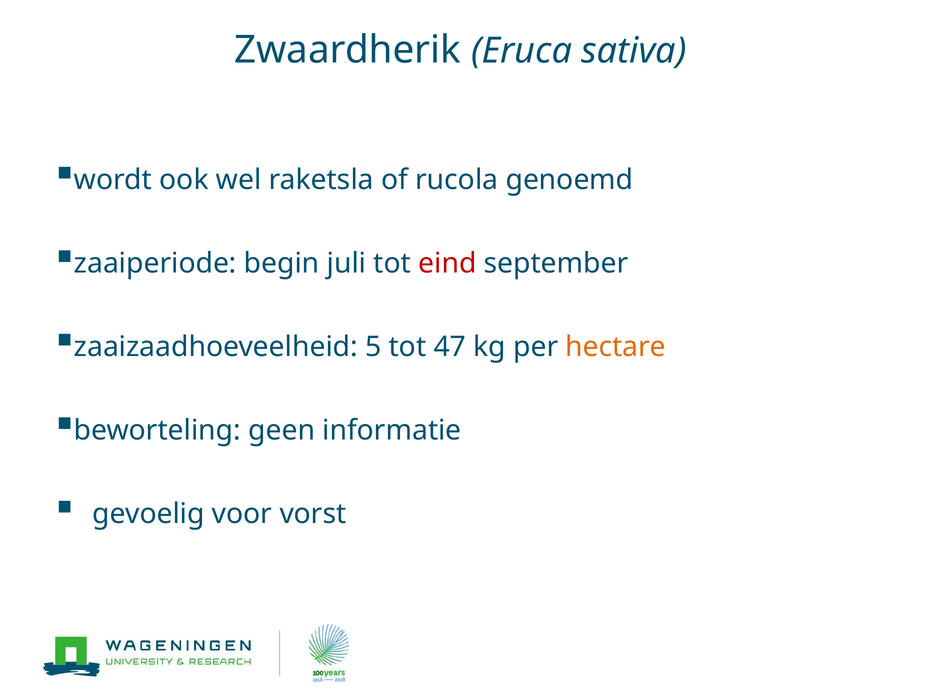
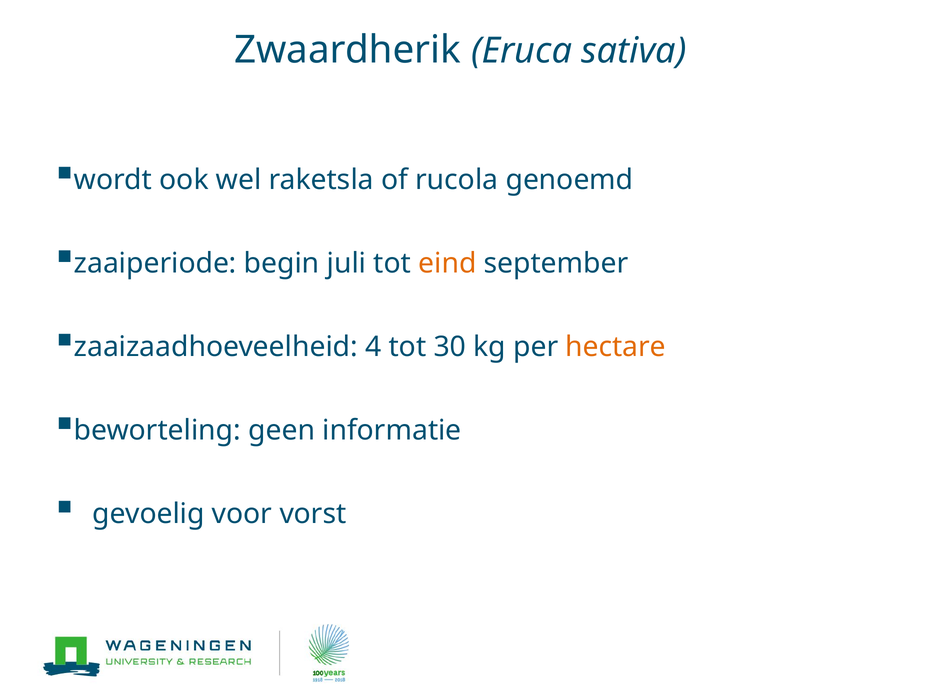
eind colour: red -> orange
5: 5 -> 4
47: 47 -> 30
